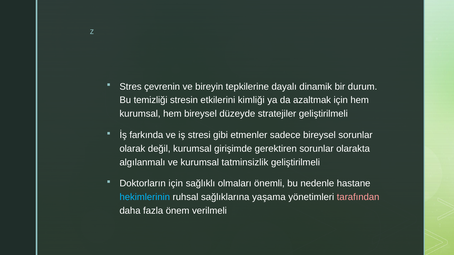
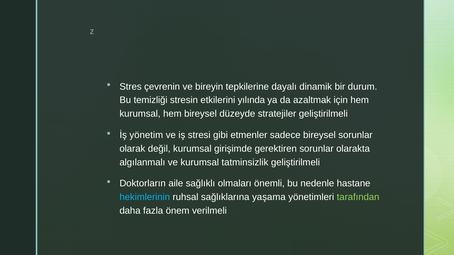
kimliği: kimliği -> yılında
farkında: farkında -> yönetim
Doktorların için: için -> aile
tarafından colour: pink -> light green
